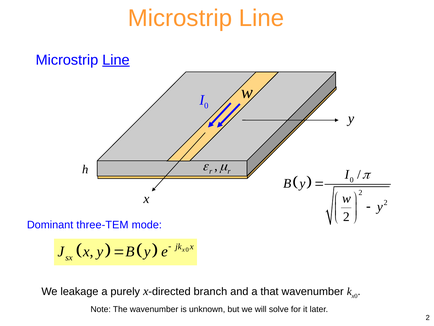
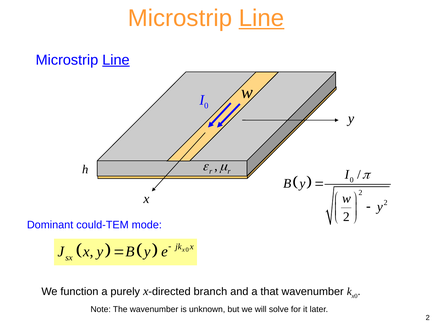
Line at (262, 18) underline: none -> present
three-TEM: three-TEM -> could-TEM
leakage: leakage -> function
